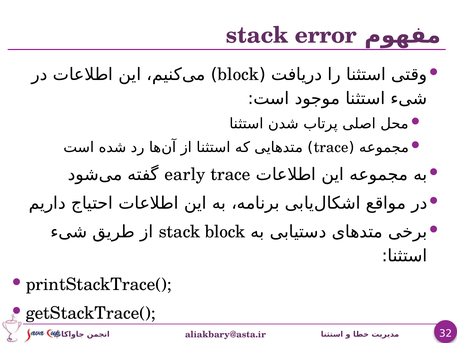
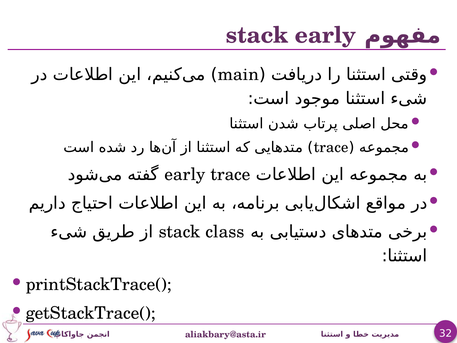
stack error: error -> early
block at (238, 74): block -> main
stack block: block -> class
